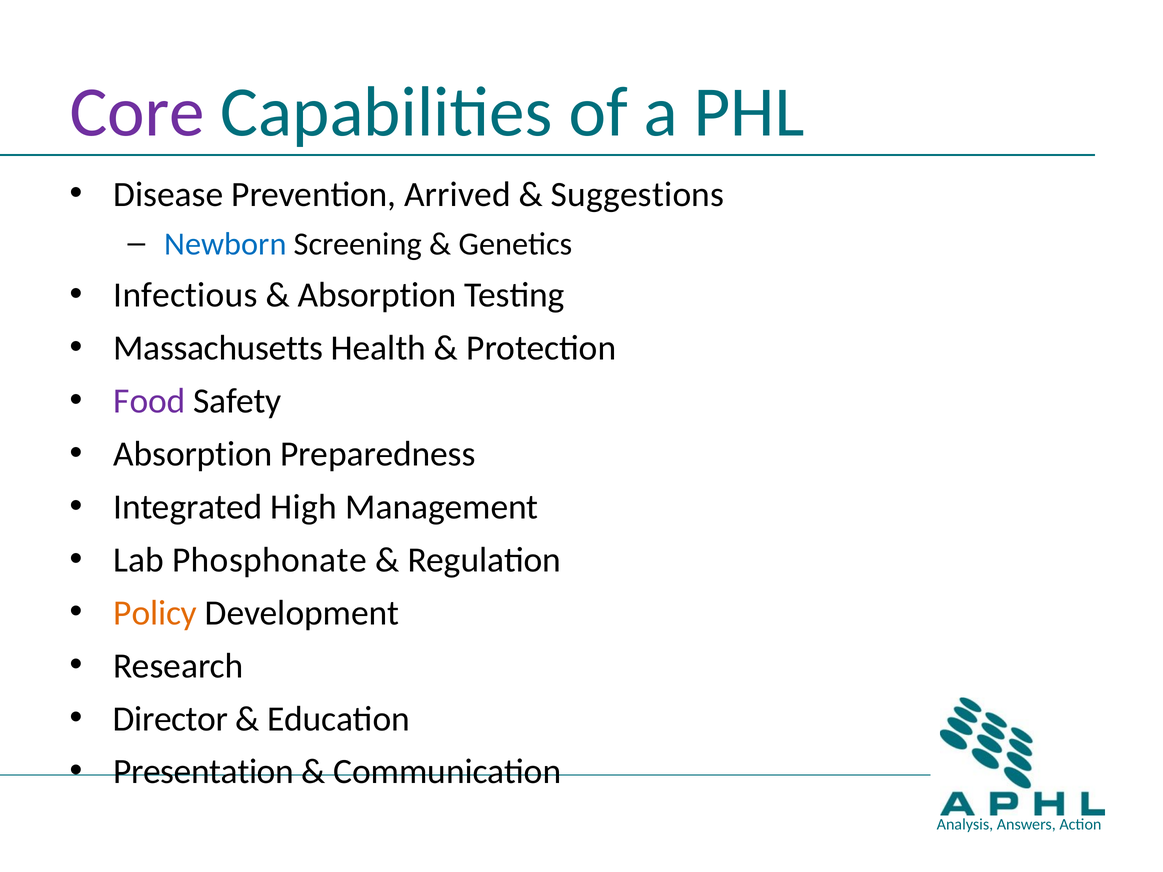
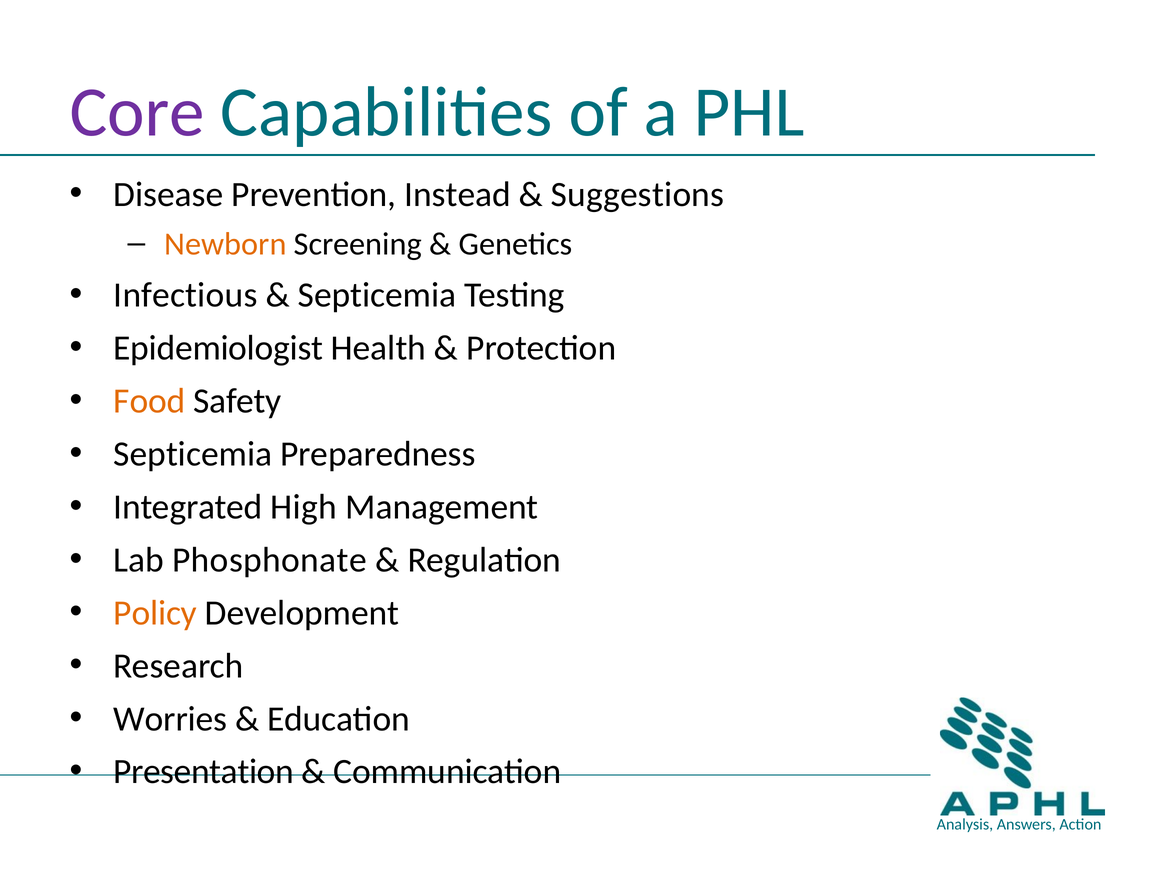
Arrived: Arrived -> Instead
Newborn colour: blue -> orange
Absorption at (377, 295): Absorption -> Septicemia
Massachusetts: Massachusetts -> Epidemiologist
Food colour: purple -> orange
Absorption at (193, 454): Absorption -> Septicemia
Director: Director -> Worries
